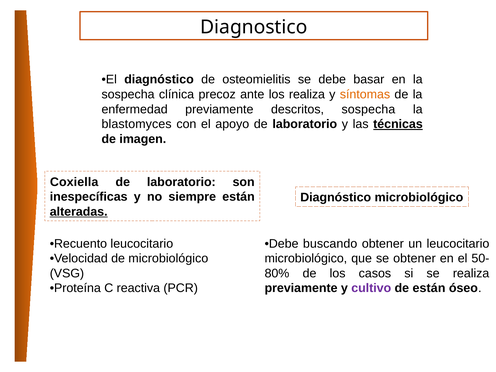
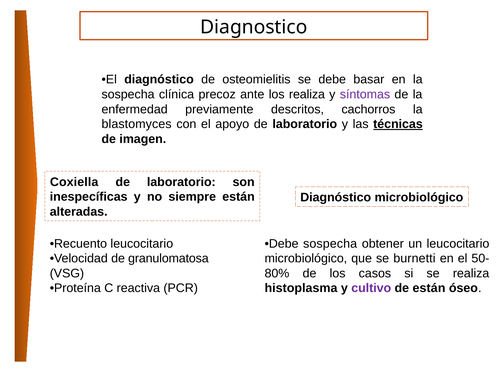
síntomas colour: orange -> purple
descritos sospecha: sospecha -> cachorros
alteradas underline: present -> none
Debe buscando: buscando -> sospecha
de microbiológico: microbiológico -> granulomatosa
se obtener: obtener -> burnetti
previamente at (301, 288): previamente -> histoplasma
